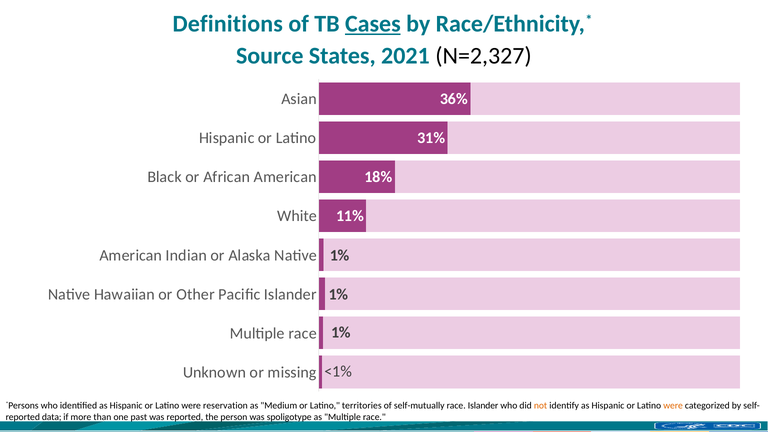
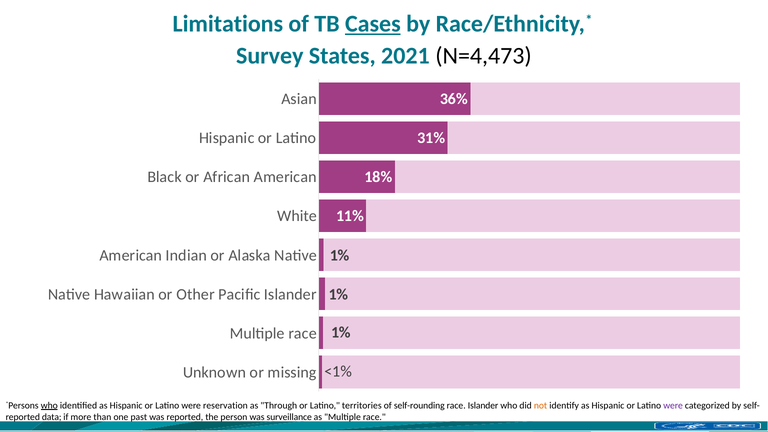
Definitions: Definitions -> Limitations
Source: Source -> Survey
N=2,327: N=2,327 -> N=4,473
who at (49, 405) underline: none -> present
Medium: Medium -> Through
self-mutually: self-mutually -> self-rounding
were at (673, 405) colour: orange -> purple
spoligotype: spoligotype -> surveillance
